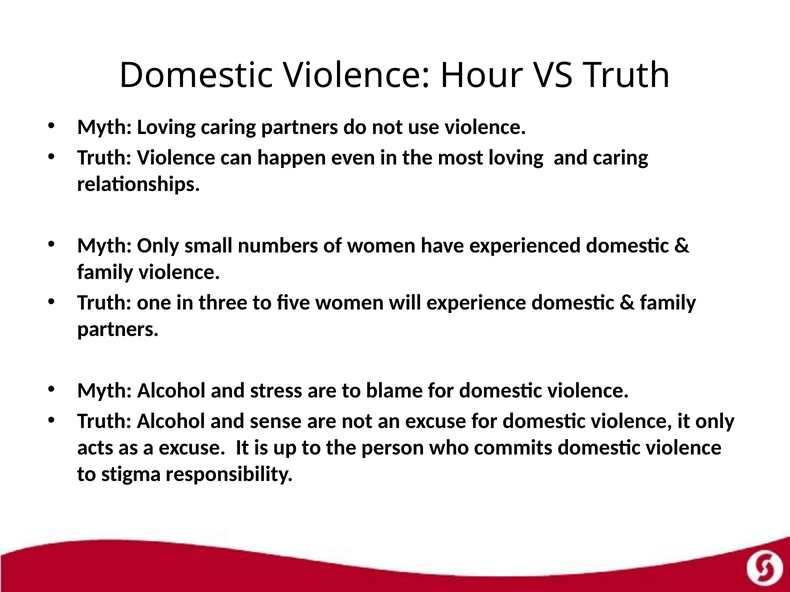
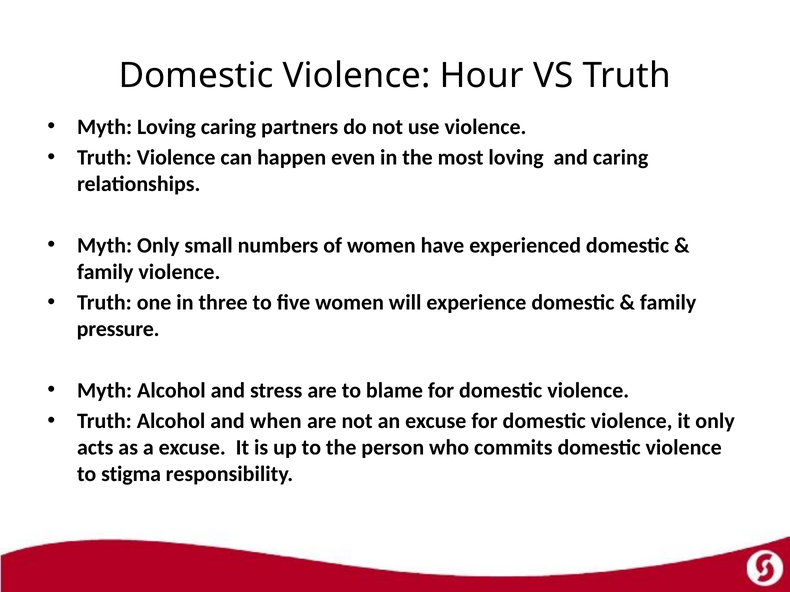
partners at (118, 329): partners -> pressure
sense: sense -> when
